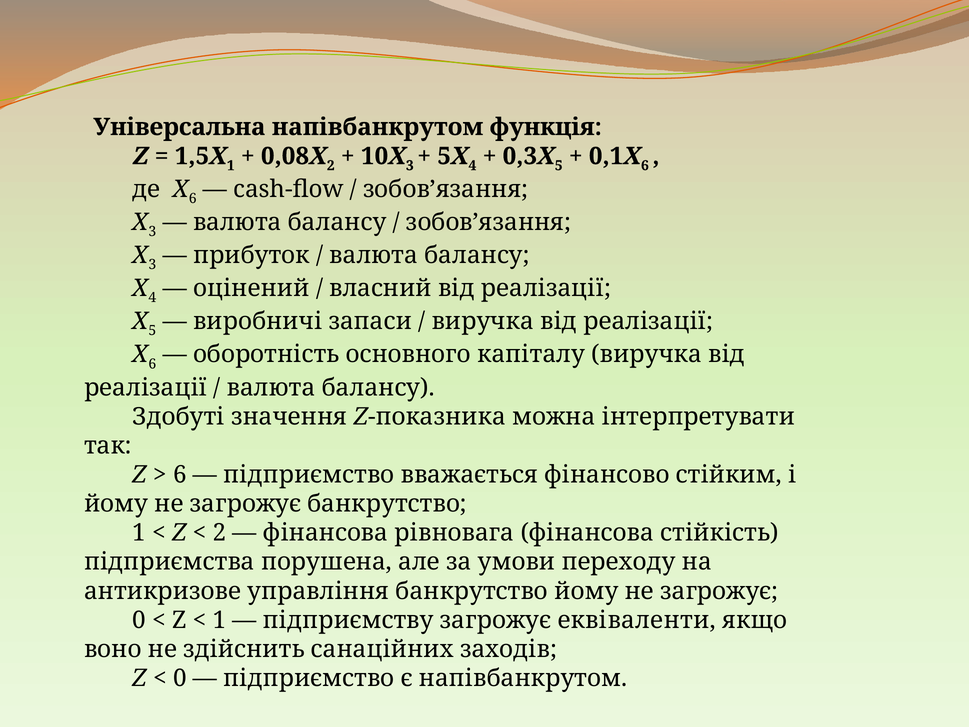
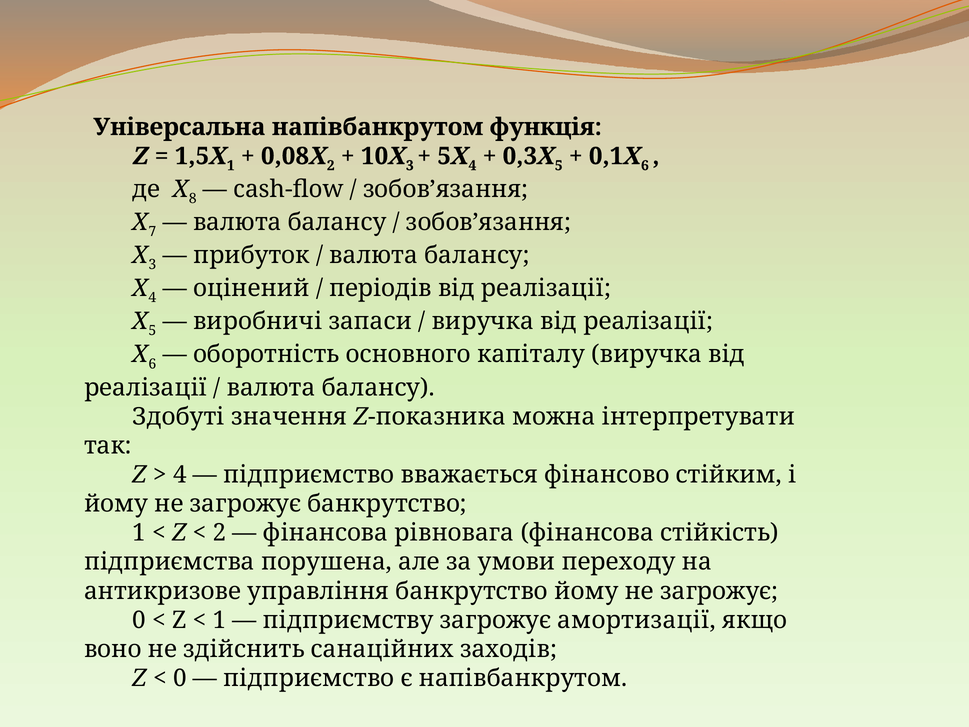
6 at (193, 199): 6 -> 8
3 at (152, 232): 3 -> 7
власний: власний -> періодів
6 at (180, 475): 6 -> 4
еквіваленти: еквіваленти -> амортизації
